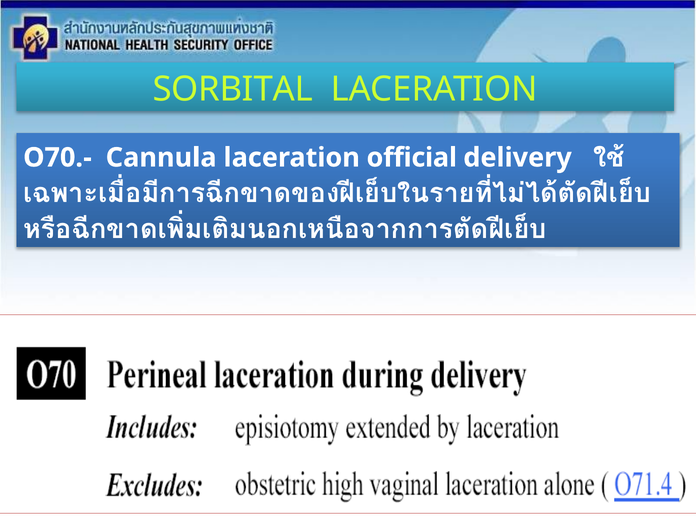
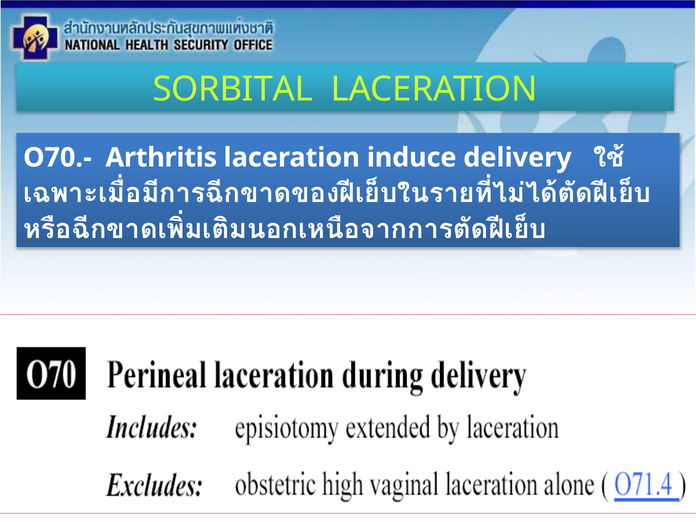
Cannula: Cannula -> Arthritis
official: official -> induce
